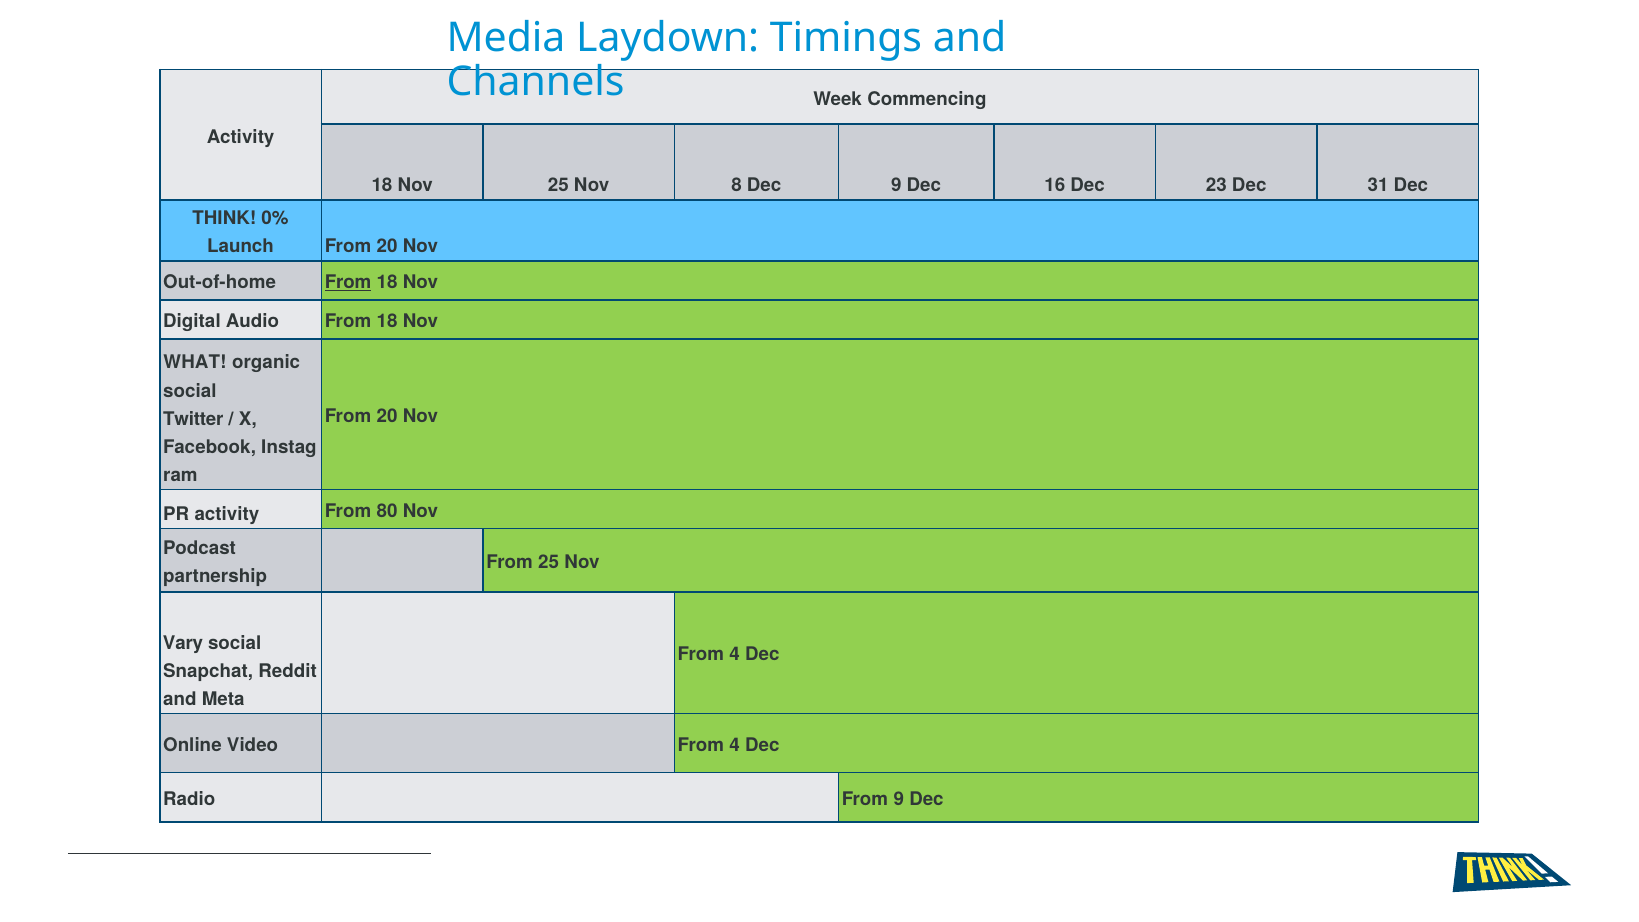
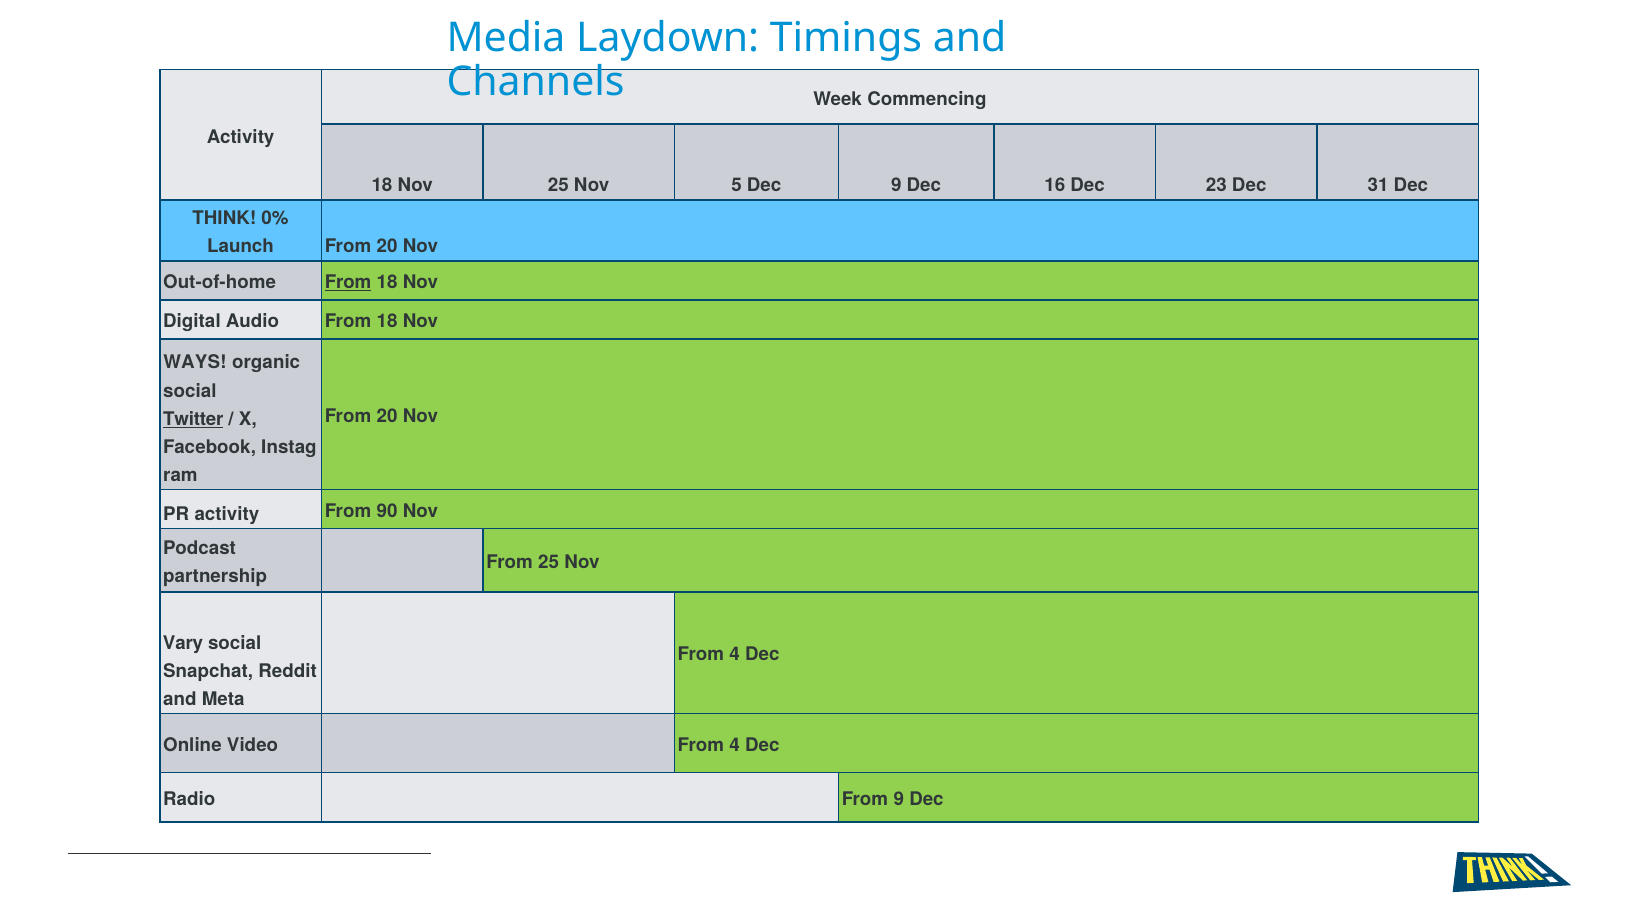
8: 8 -> 5
WHAT: WHAT -> WAYS
Twitter underline: none -> present
80: 80 -> 90
